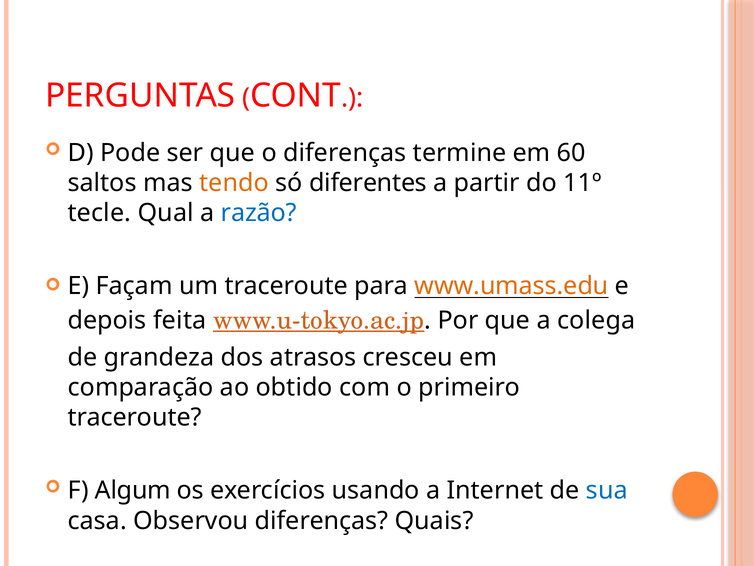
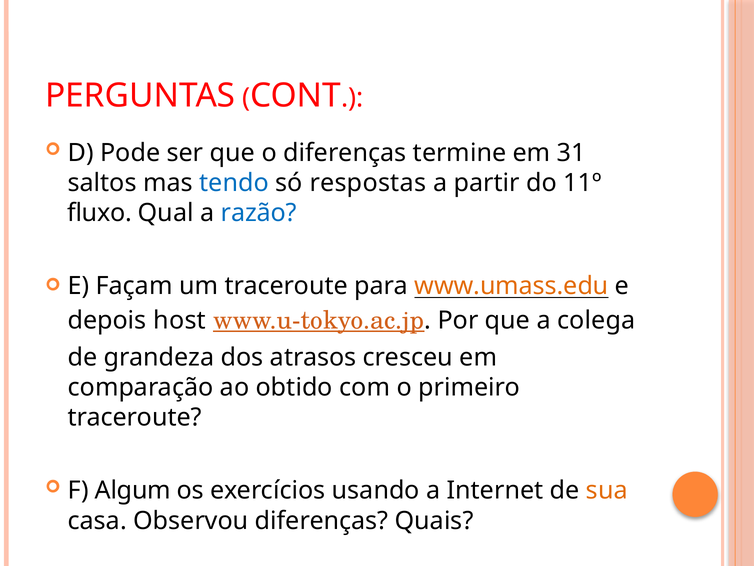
60: 60 -> 31
tendo colour: orange -> blue
diferentes: diferentes -> respostas
tecle: tecle -> fluxo
feita: feita -> host
sua colour: blue -> orange
